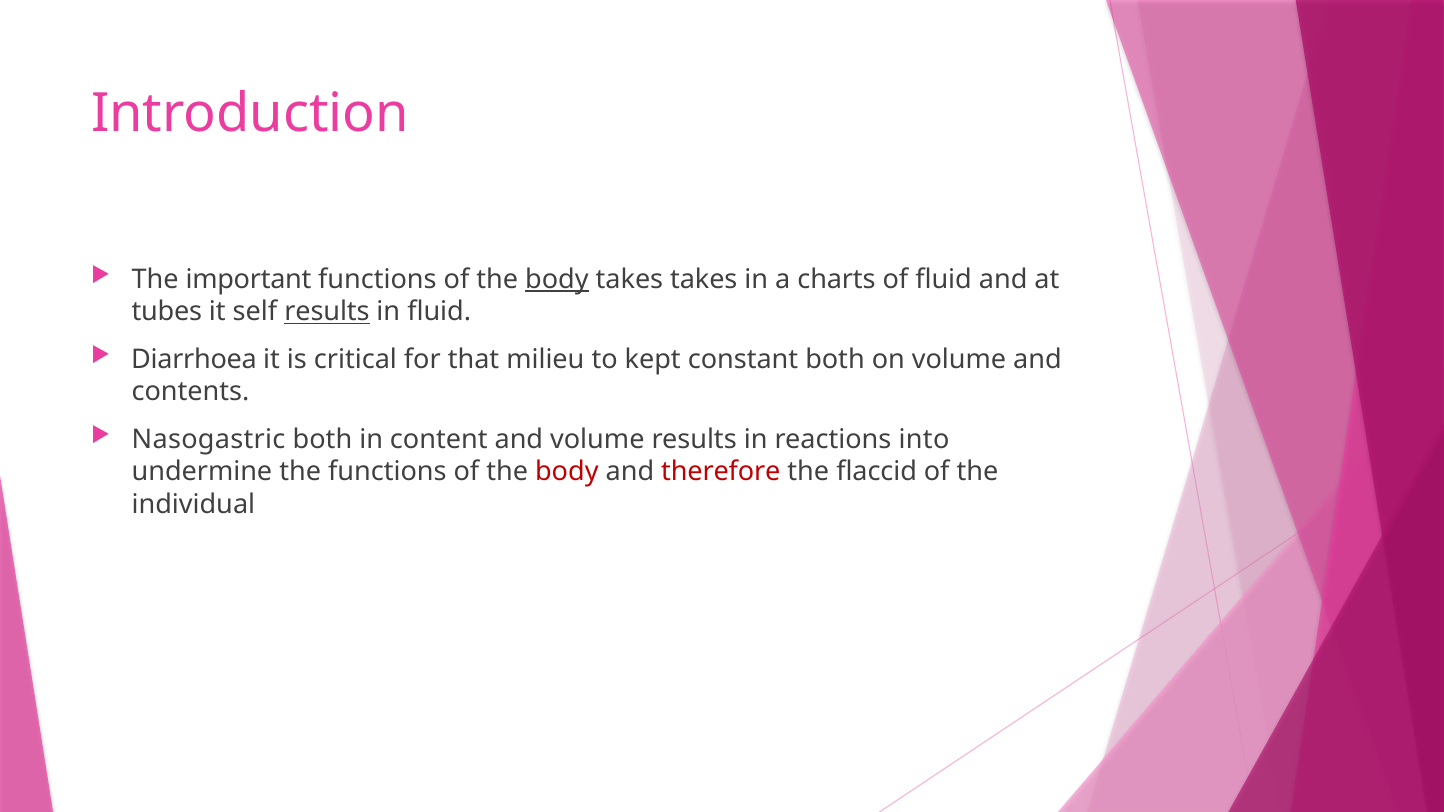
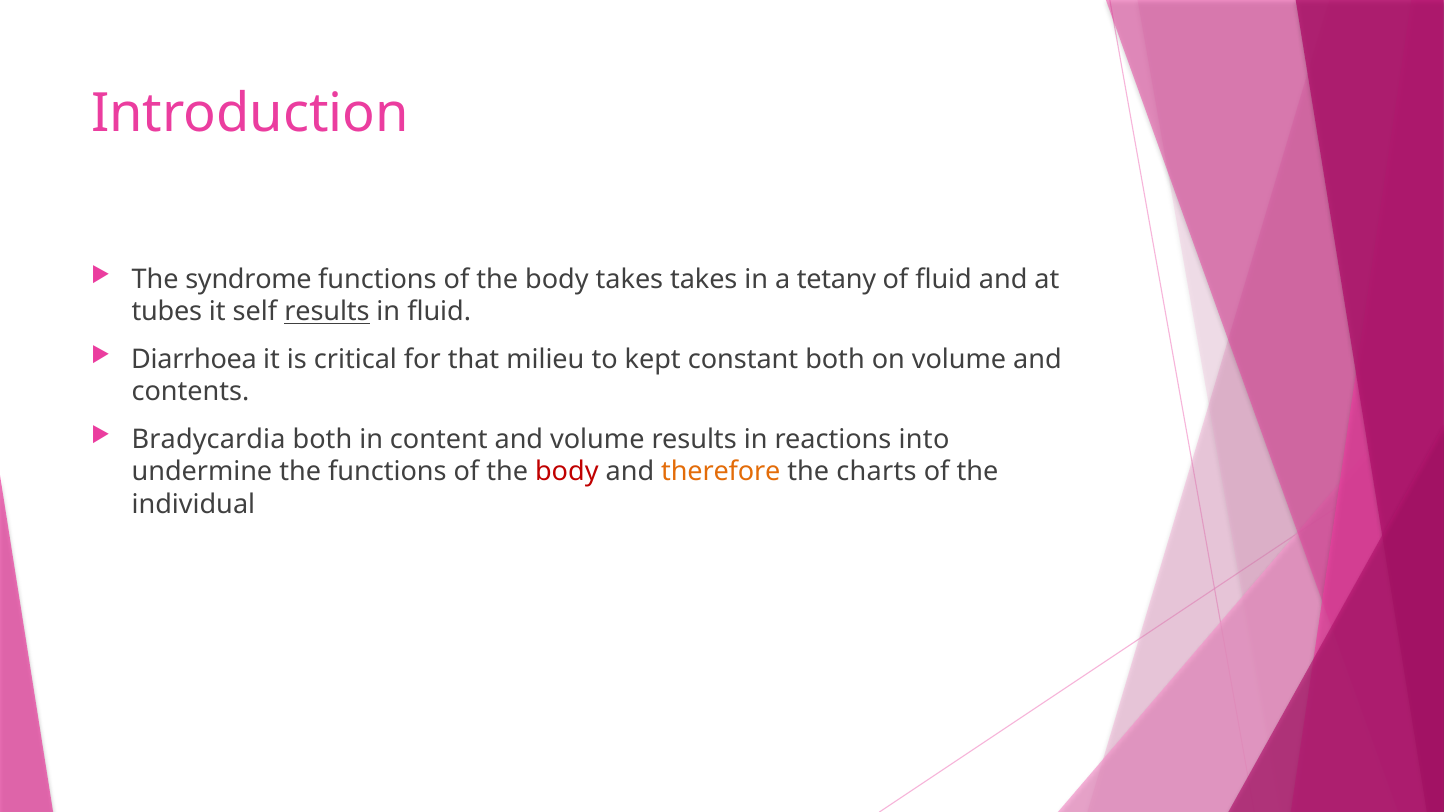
important: important -> syndrome
body at (557, 279) underline: present -> none
charts: charts -> tetany
Nasogastric: Nasogastric -> Bradycardia
therefore colour: red -> orange
flaccid: flaccid -> charts
